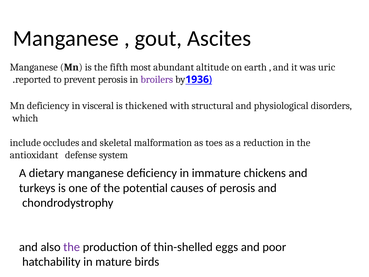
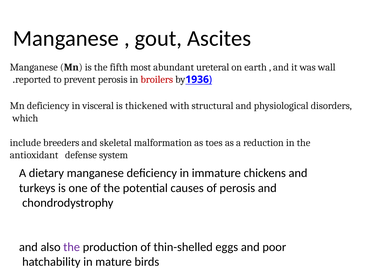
altitude: altitude -> ureteral
uric: uric -> wall
broilers colour: purple -> red
occludes: occludes -> breeders
